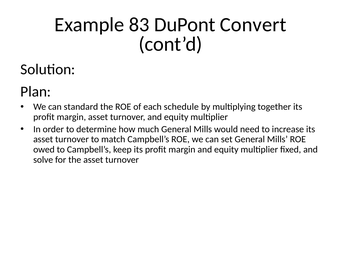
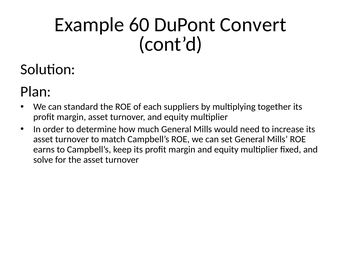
83: 83 -> 60
schedule: schedule -> suppliers
owed: owed -> earns
